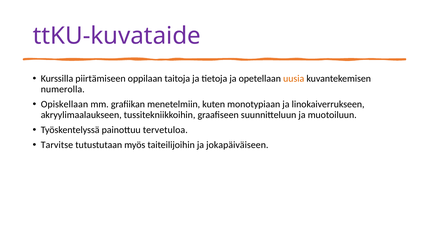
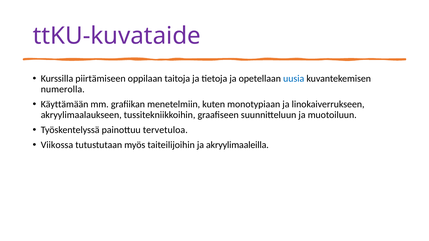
uusia colour: orange -> blue
Opiskellaan: Opiskellaan -> Käyttämään
Tarvitse: Tarvitse -> Viikossa
jokapäiväiseen: jokapäiväiseen -> akryylimaaleilla
